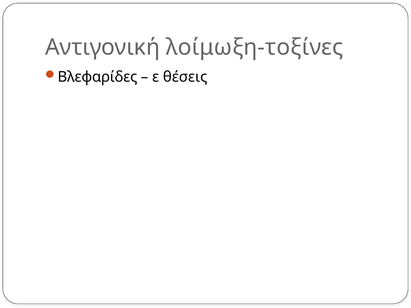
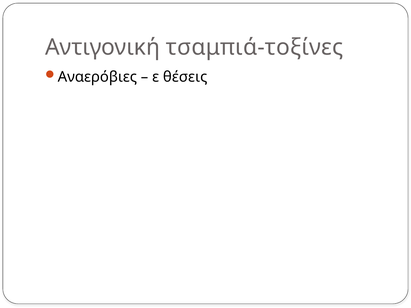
λοίμωξη-τοξίνες: λοίμωξη-τοξίνες -> τσαμπιά-τοξίνες
Βλεφαρίδες: Βλεφαρίδες -> Αναερόβιες
